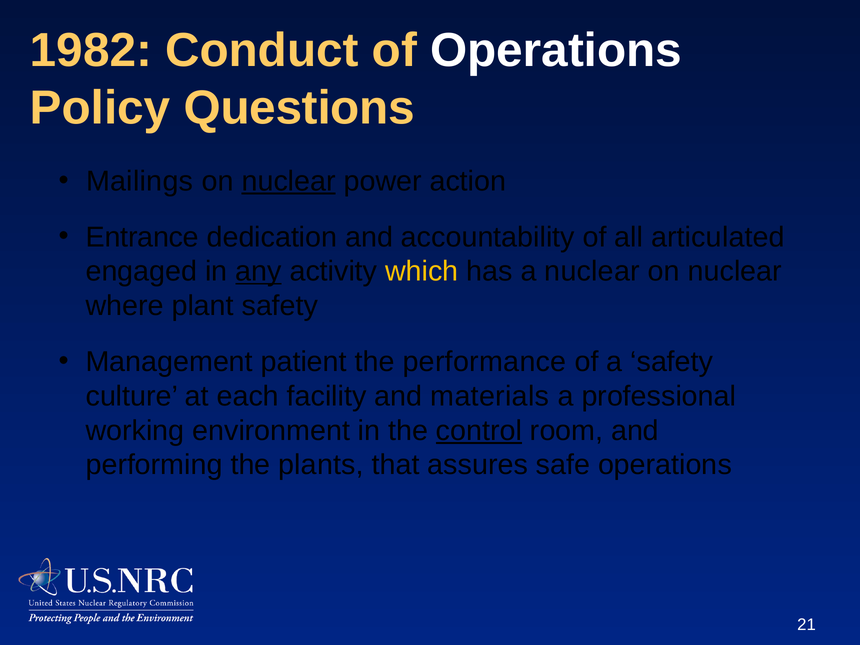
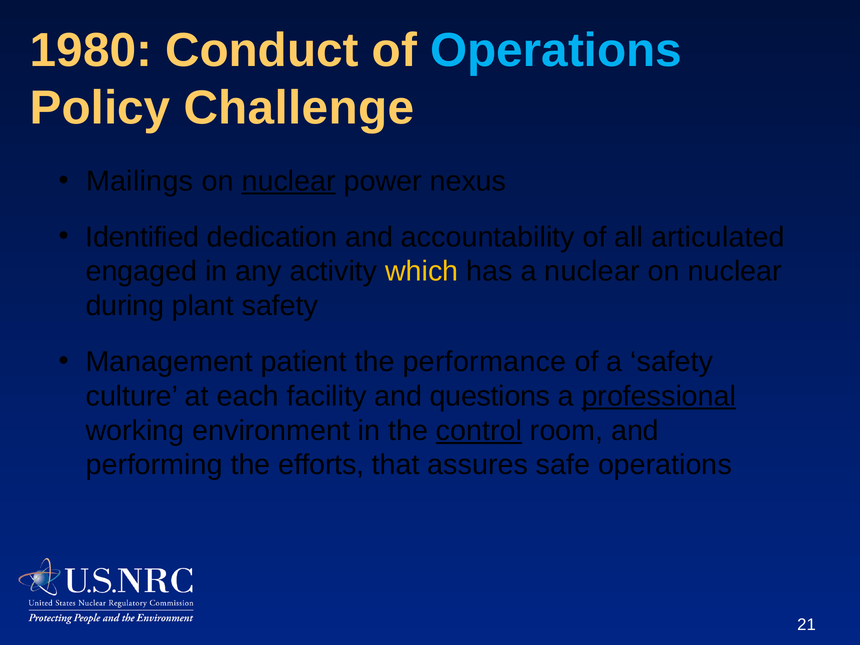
1982: 1982 -> 1980
Operations at (556, 51) colour: white -> light blue
Questions: Questions -> Challenge
action: action -> nexus
Entrance: Entrance -> Identified
any underline: present -> none
where: where -> during
materials: materials -> questions
professional underline: none -> present
plants: plants -> efforts
